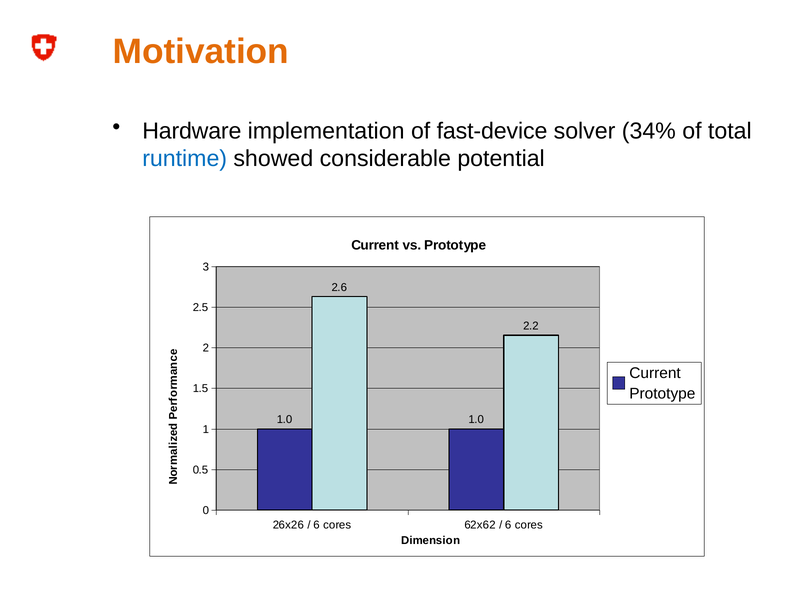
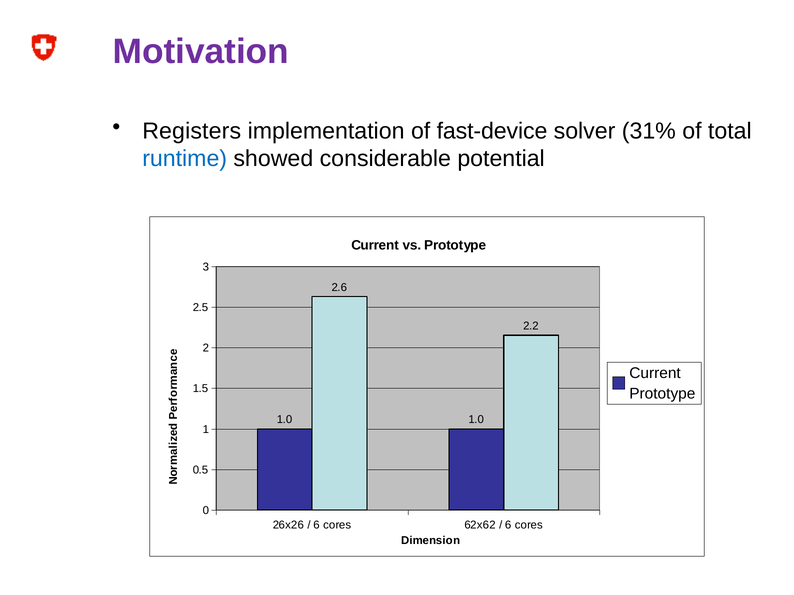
Motivation colour: orange -> purple
Hardware: Hardware -> Registers
34%: 34% -> 31%
